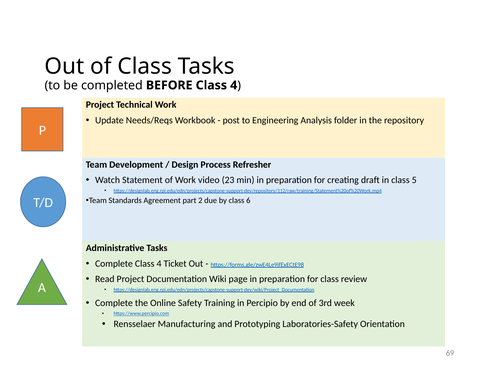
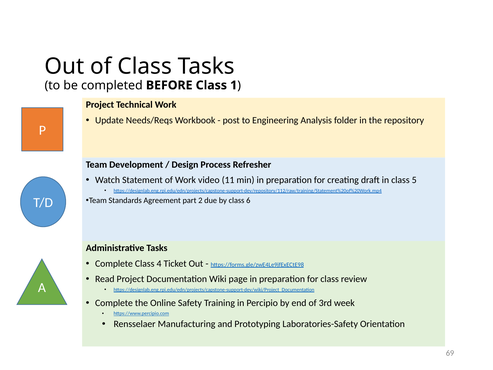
BEFORE Class 4: 4 -> 1
23: 23 -> 11
